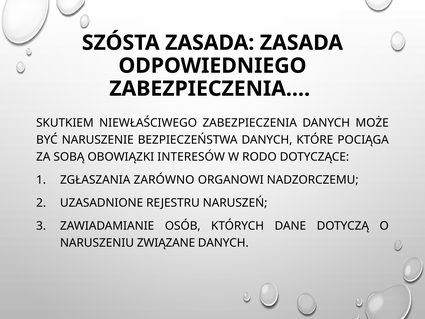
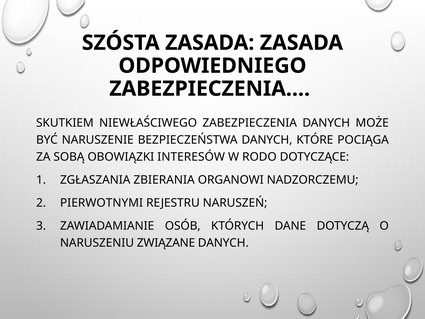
ZARÓWNO: ZARÓWNO -> ZBIERANIA
UZASADNIONE: UZASADNIONE -> PIERWOTNYMI
